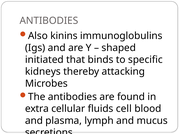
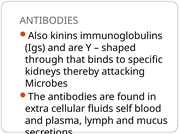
initiated: initiated -> through
cell: cell -> self
